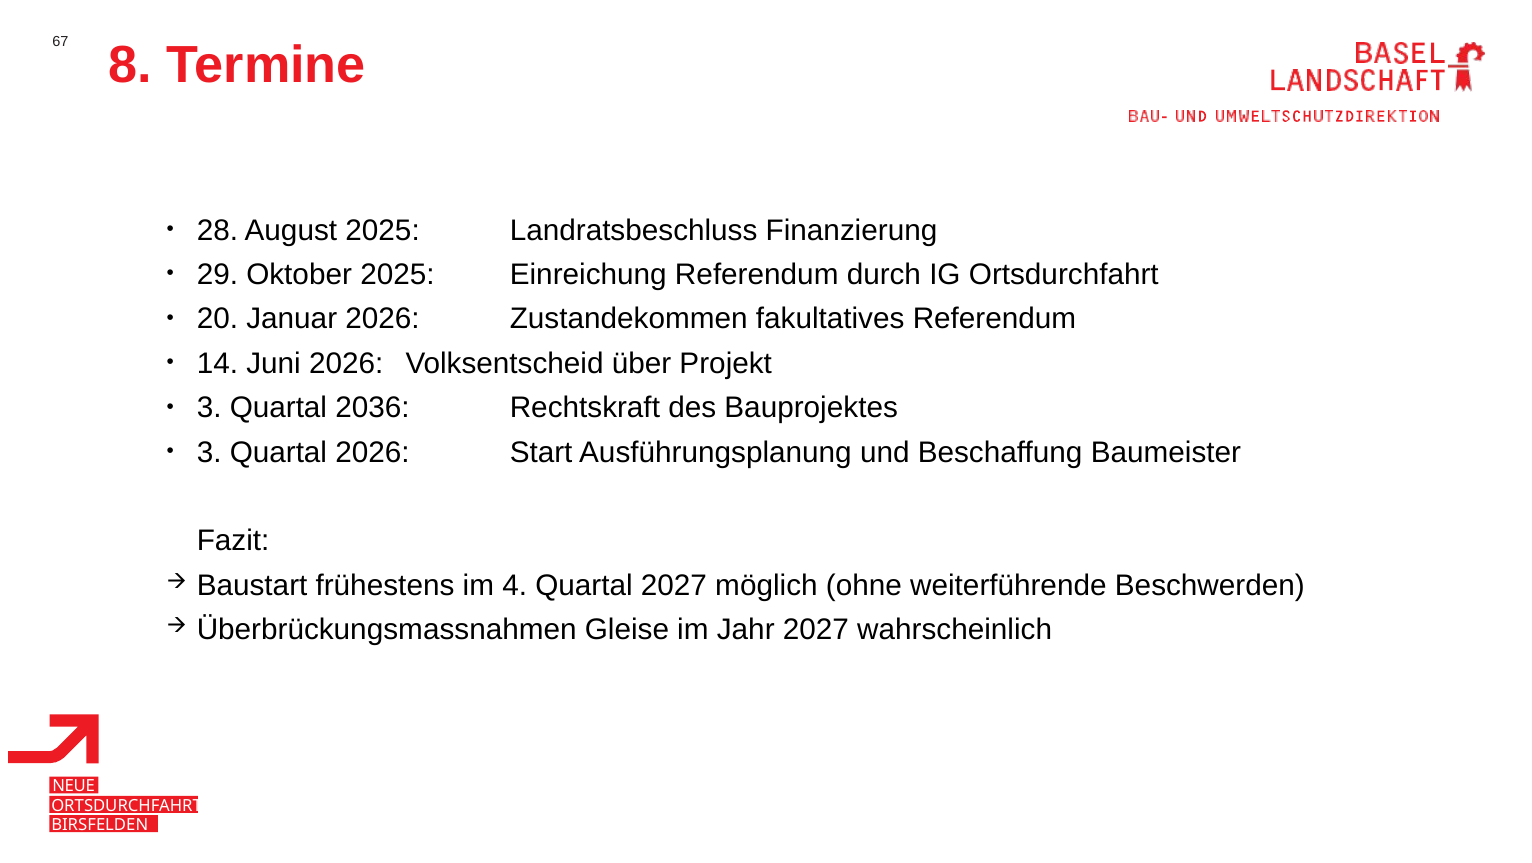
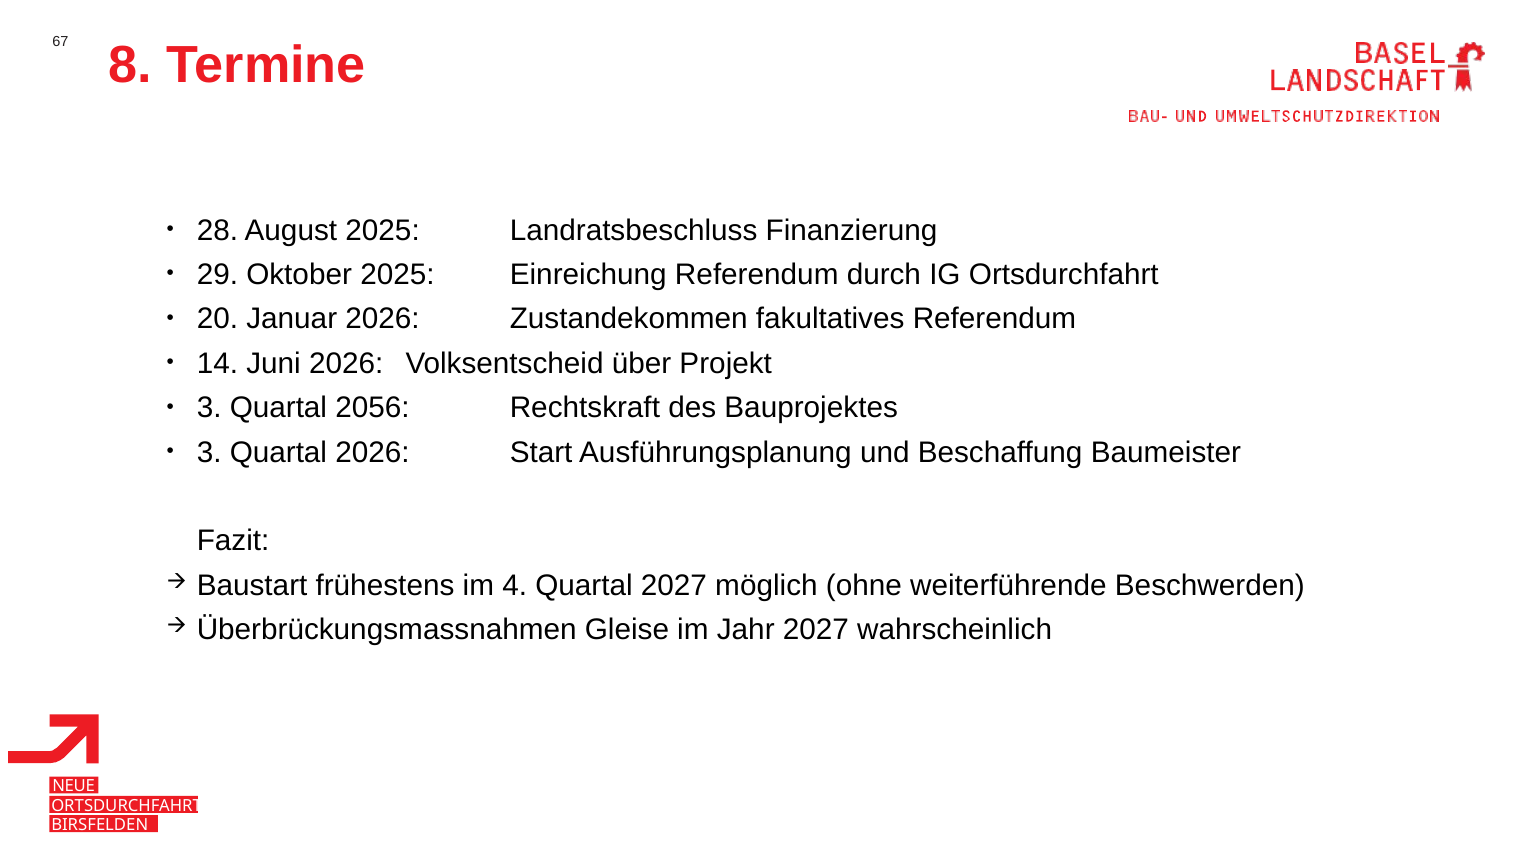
2036: 2036 -> 2056
